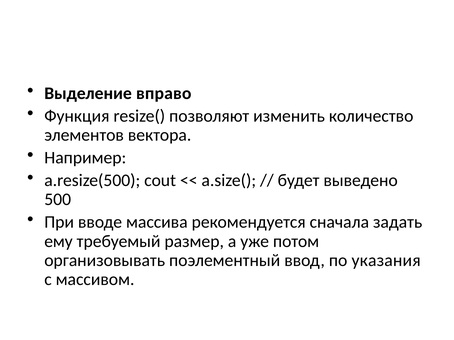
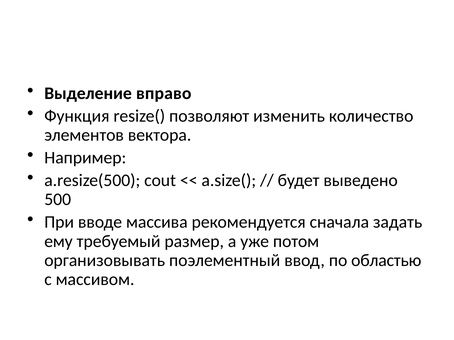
указания: указания -> областью
